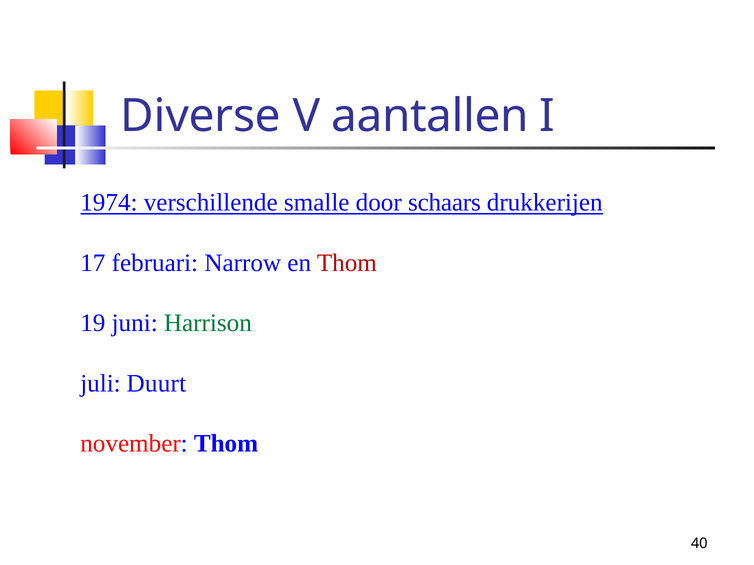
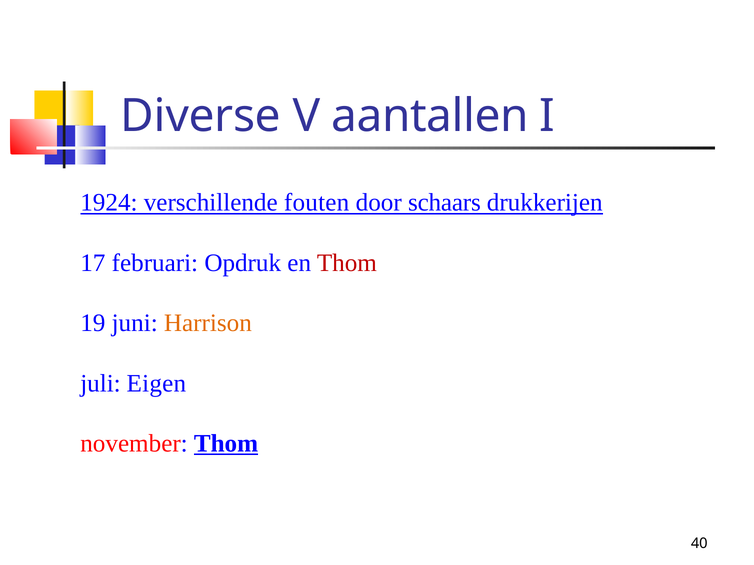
1974: 1974 -> 1924
smalle: smalle -> fouten
Narrow: Narrow -> Opdruk
Harrison colour: green -> orange
Duurt: Duurt -> Eigen
Thom at (226, 444) underline: none -> present
